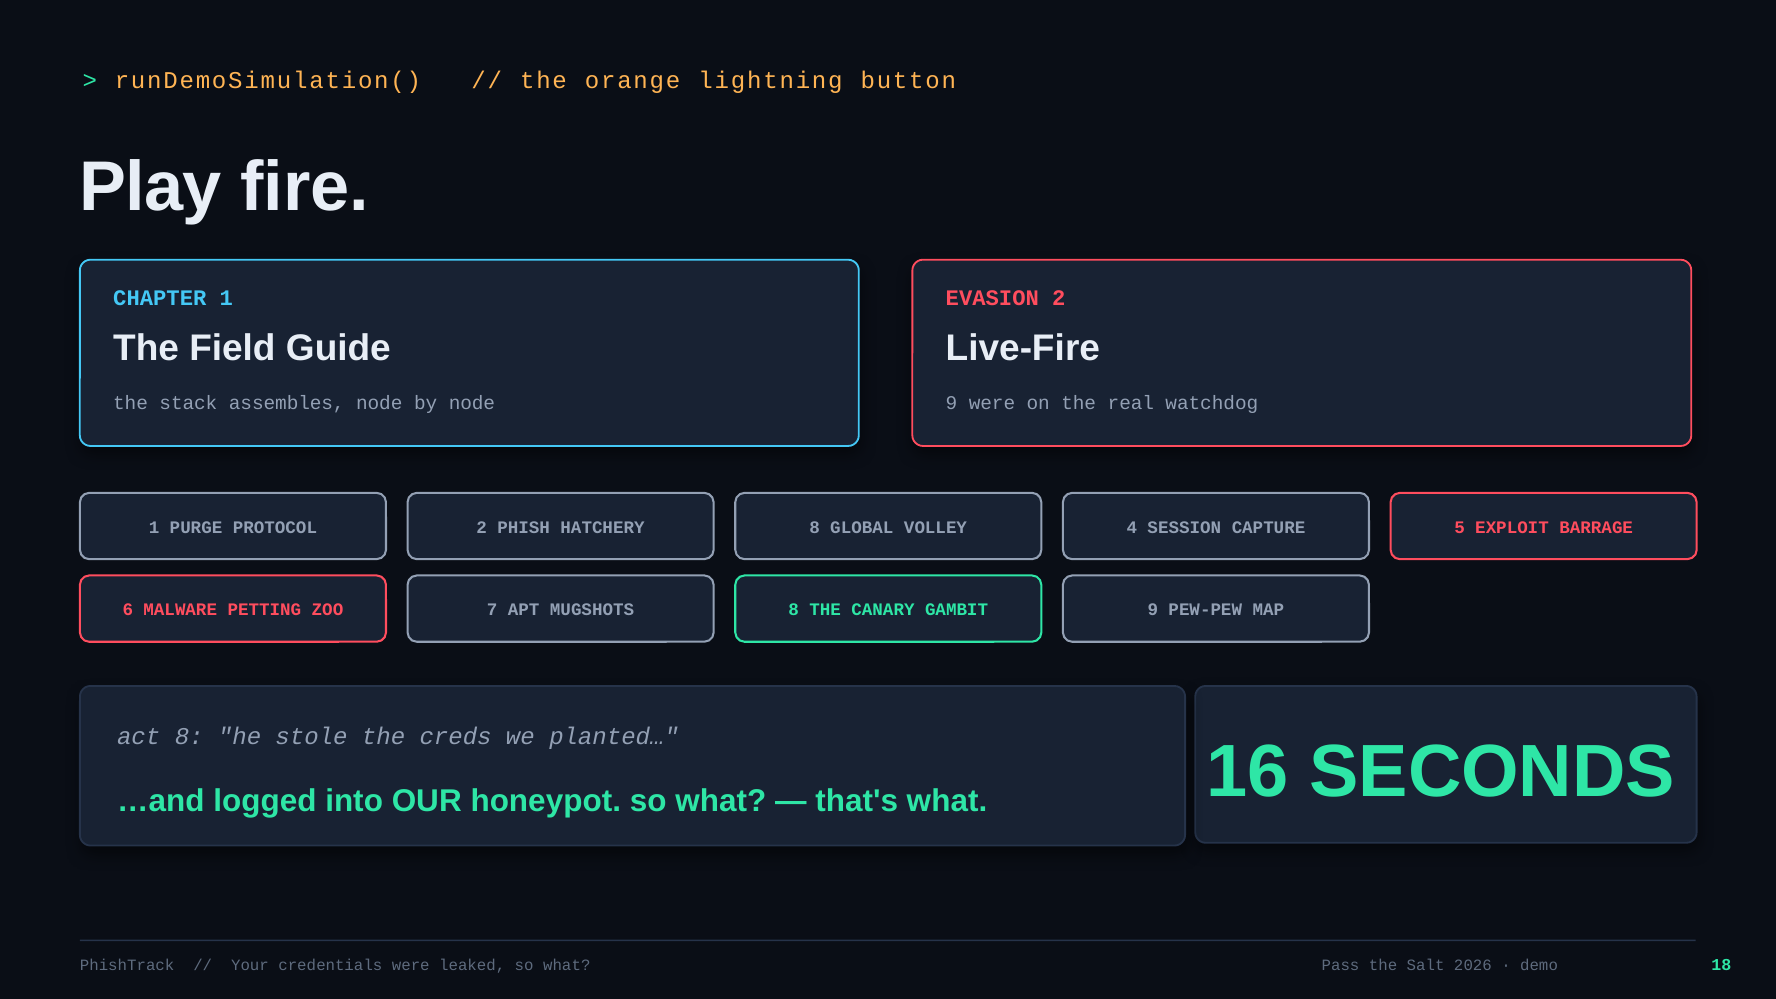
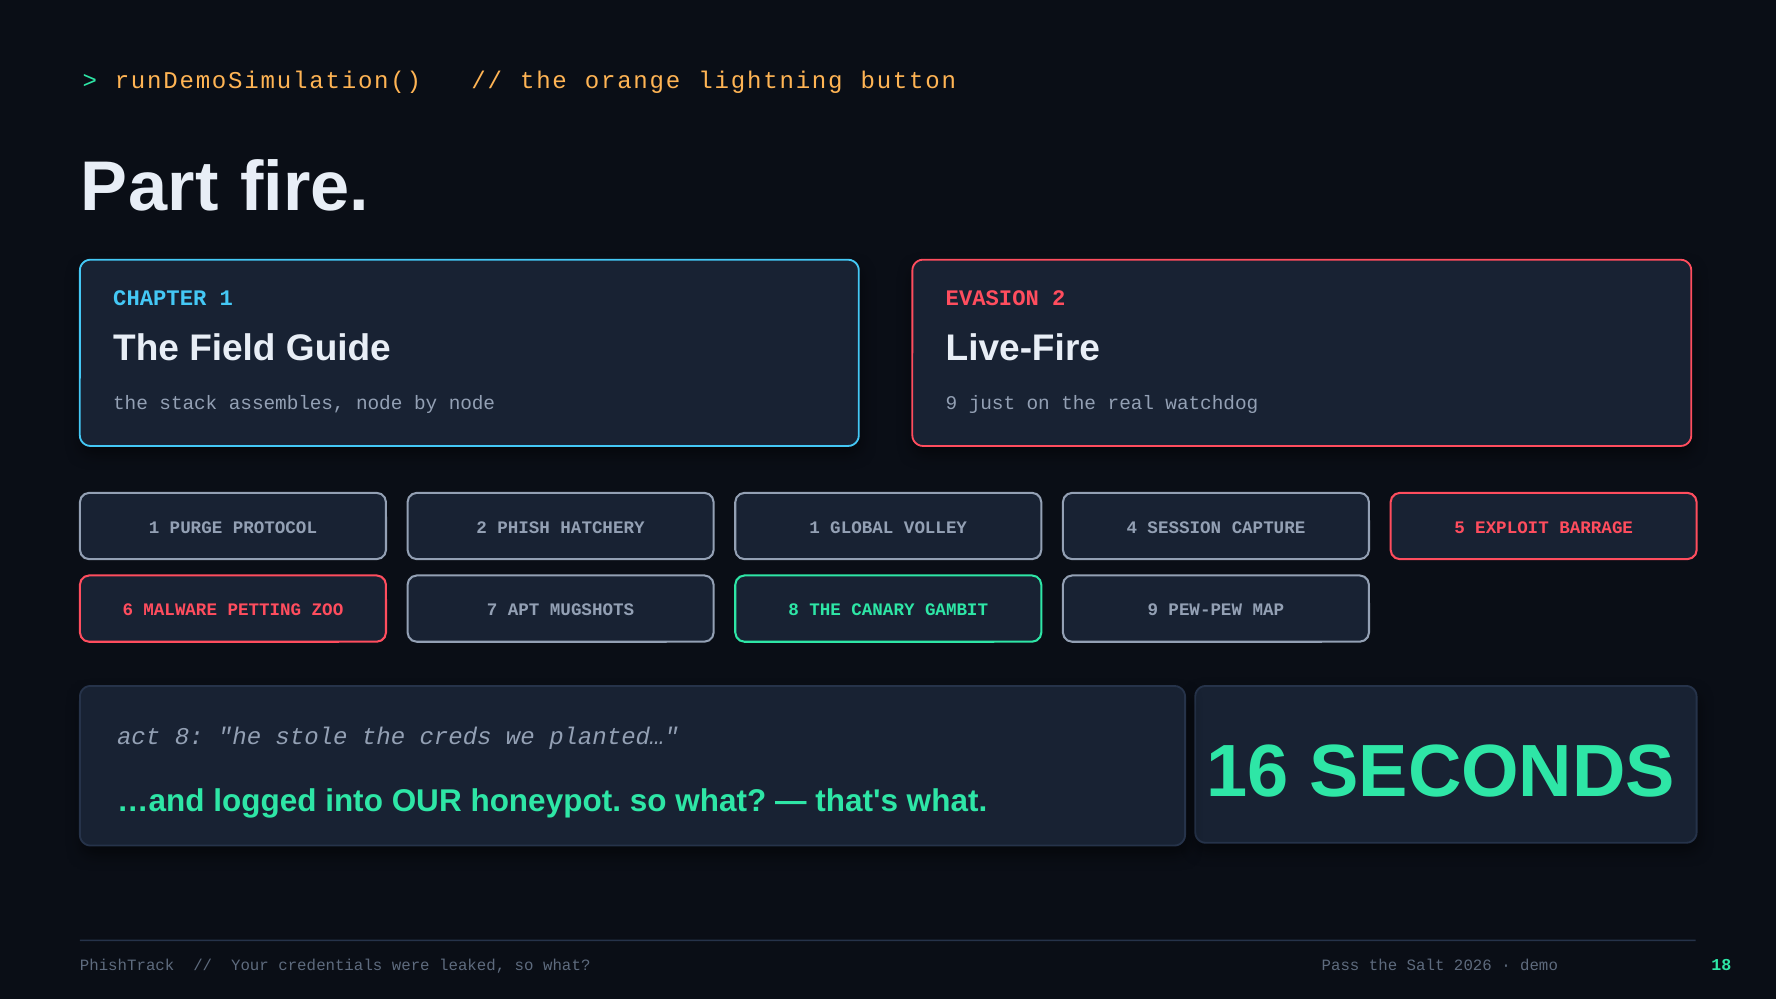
Play: Play -> Part
9 were: were -> just
HATCHERY 8: 8 -> 1
